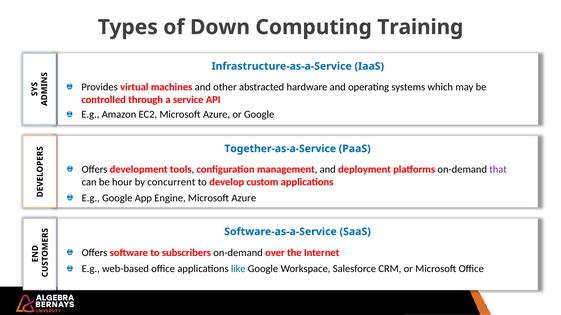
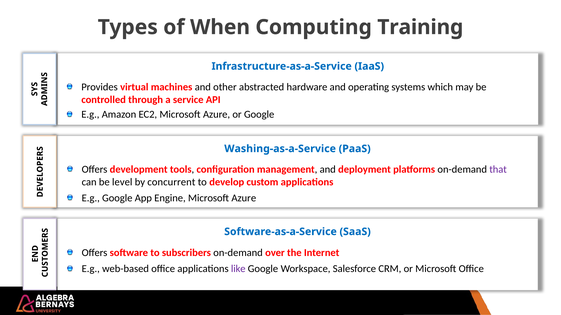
Down: Down -> When
Together-as-a-Service: Together-as-a-Service -> Washing-as-a-Service
hour: hour -> level
like colour: blue -> purple
